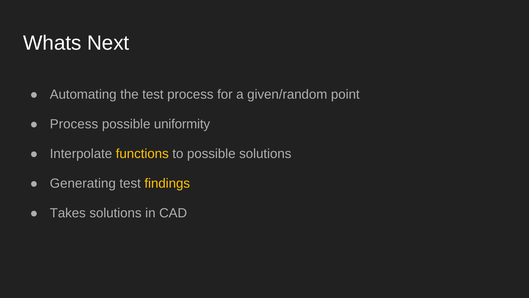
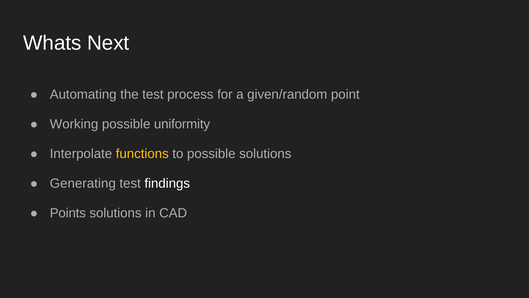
Process at (74, 124): Process -> Working
findings colour: yellow -> white
Takes: Takes -> Points
